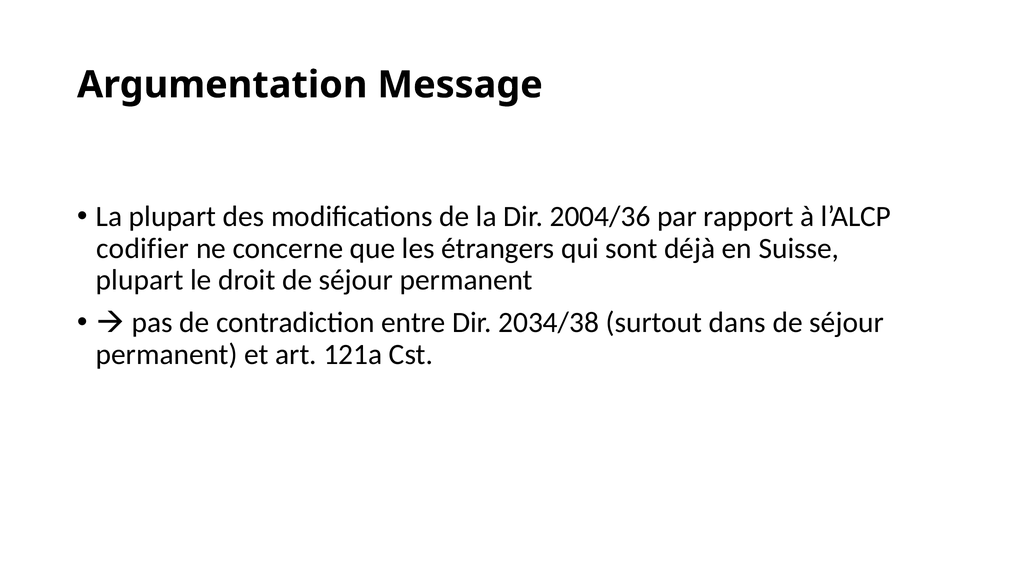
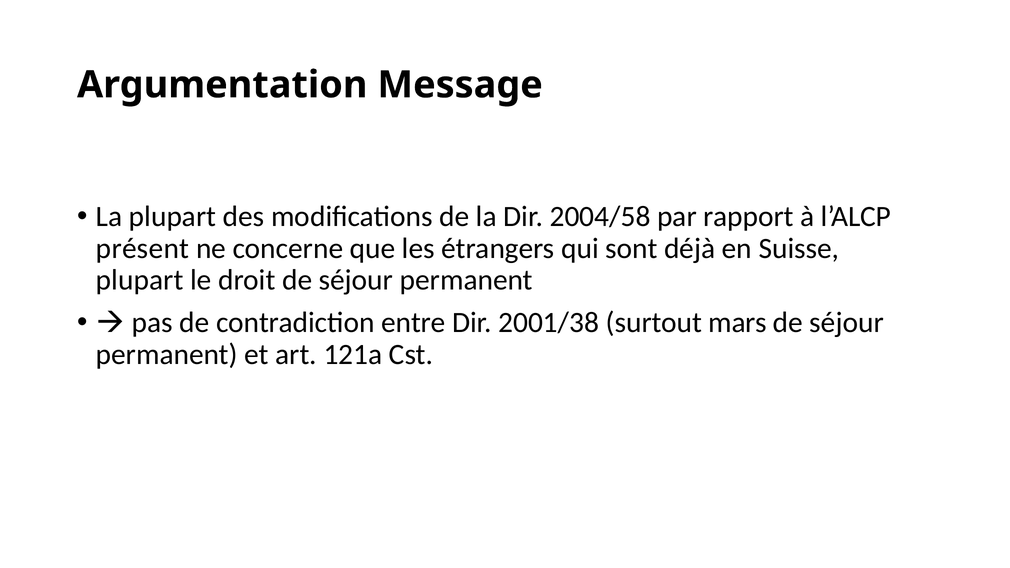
2004/36: 2004/36 -> 2004/58
codifier: codifier -> présent
2034/38: 2034/38 -> 2001/38
dans: dans -> mars
